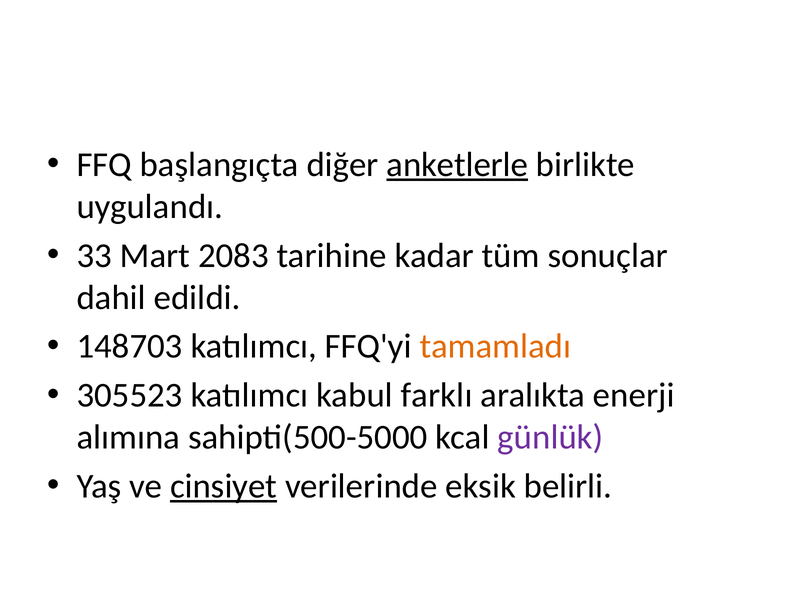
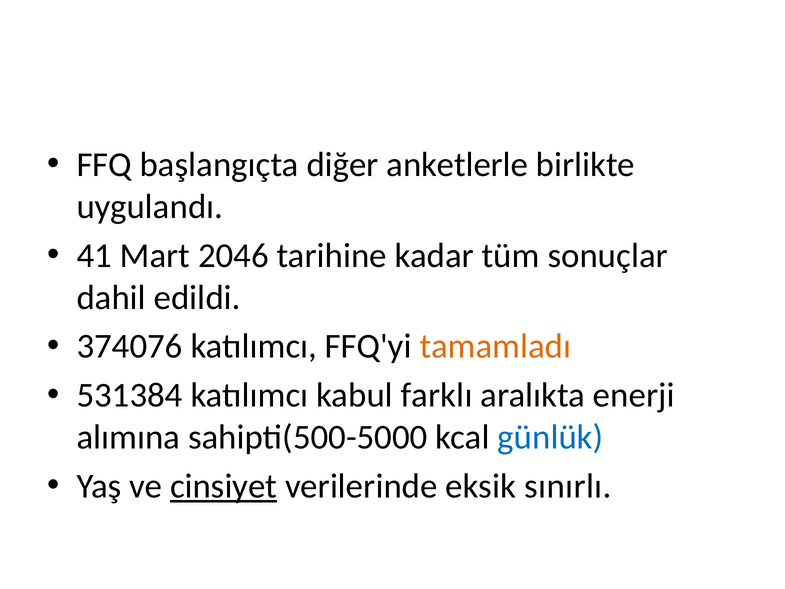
anketlerle underline: present -> none
33: 33 -> 41
2083: 2083 -> 2046
148703: 148703 -> 374076
305523: 305523 -> 531384
günlük colour: purple -> blue
belirli: belirli -> sınırlı
